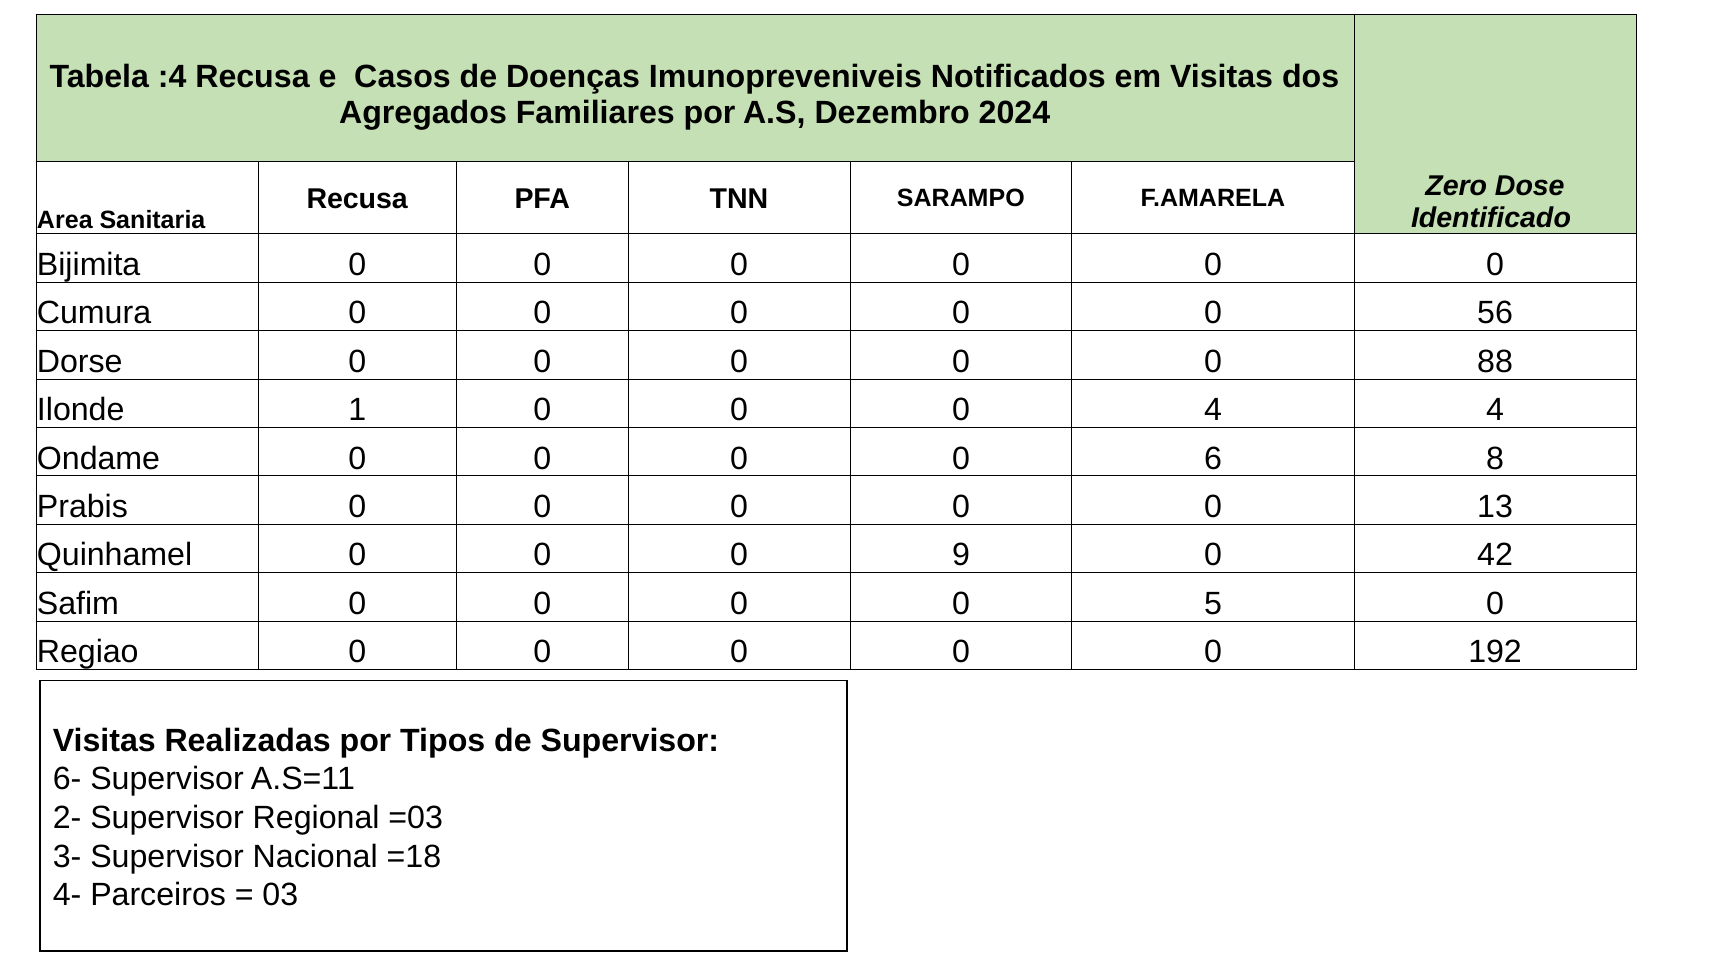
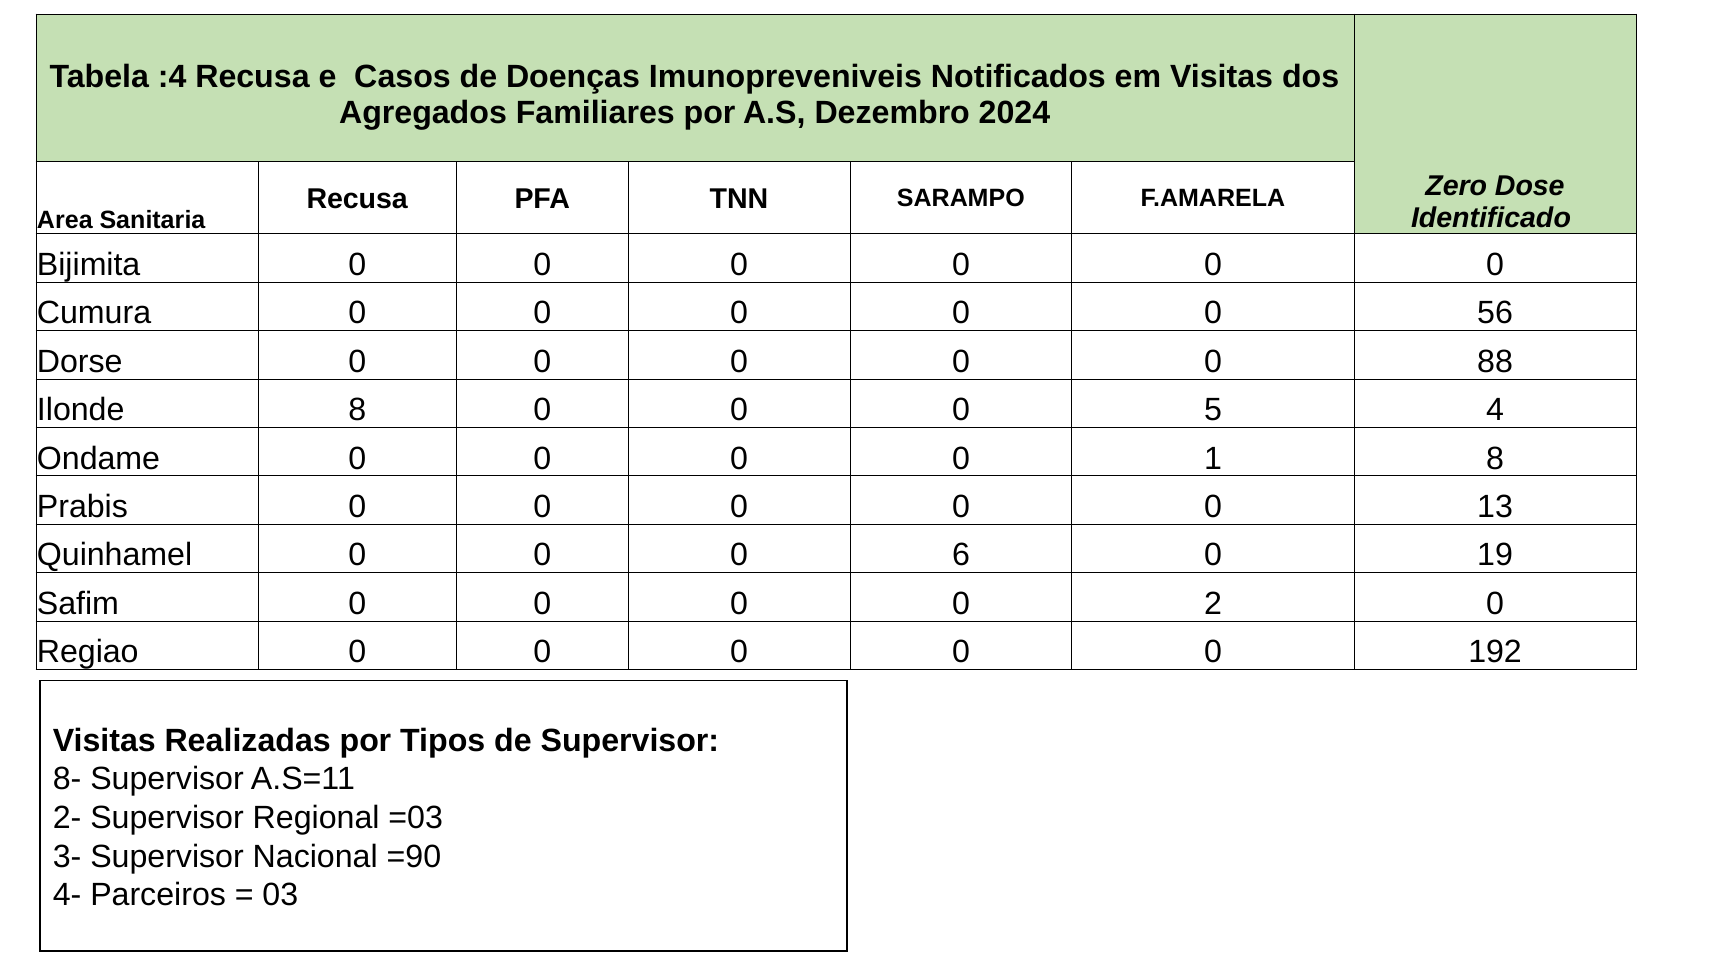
Ilonde 1: 1 -> 8
0 4: 4 -> 5
6: 6 -> 1
9: 9 -> 6
42: 42 -> 19
5: 5 -> 2
6-: 6- -> 8-
=18: =18 -> =90
